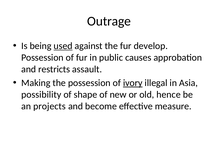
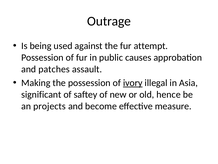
used underline: present -> none
develop: develop -> attempt
restricts: restricts -> patches
possibility: possibility -> significant
shape: shape -> saftey
